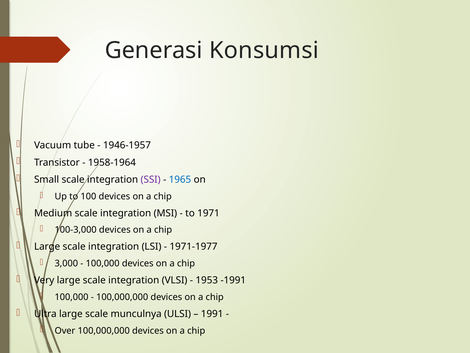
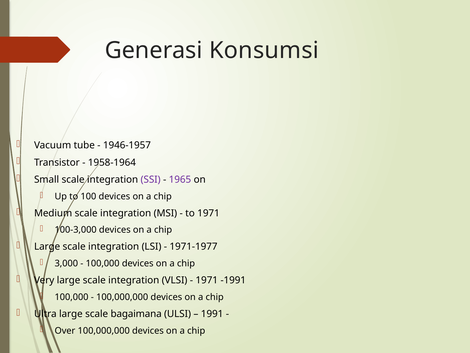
1965 colour: blue -> purple
1953 at (207, 280): 1953 -> 1971
munculnya: munculnya -> bagaimana
